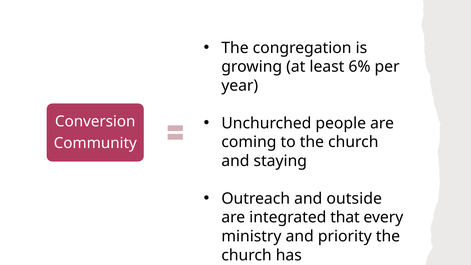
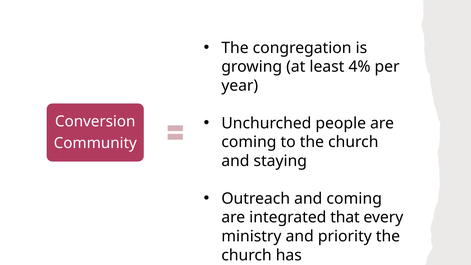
6%: 6% -> 4%
and outside: outside -> coming
